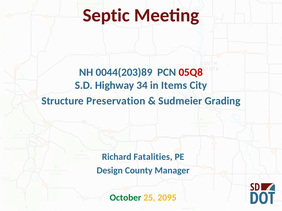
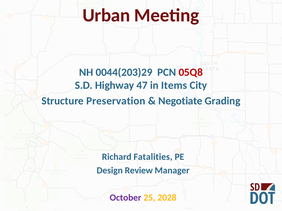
Septic: Septic -> Urban
0044(203)89: 0044(203)89 -> 0044(203)29
34: 34 -> 47
Sudmeier: Sudmeier -> Negotiate
County: County -> Review
October colour: green -> purple
2095: 2095 -> 2028
